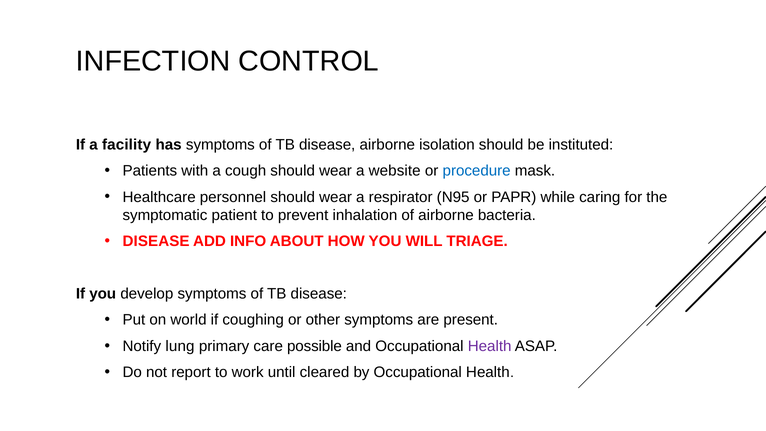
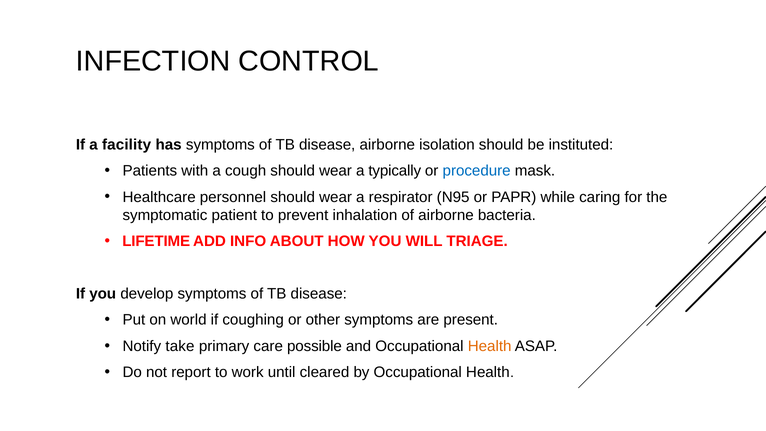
website: website -> typically
DISEASE at (156, 241): DISEASE -> LIFETIME
lung: lung -> take
Health at (490, 346) colour: purple -> orange
